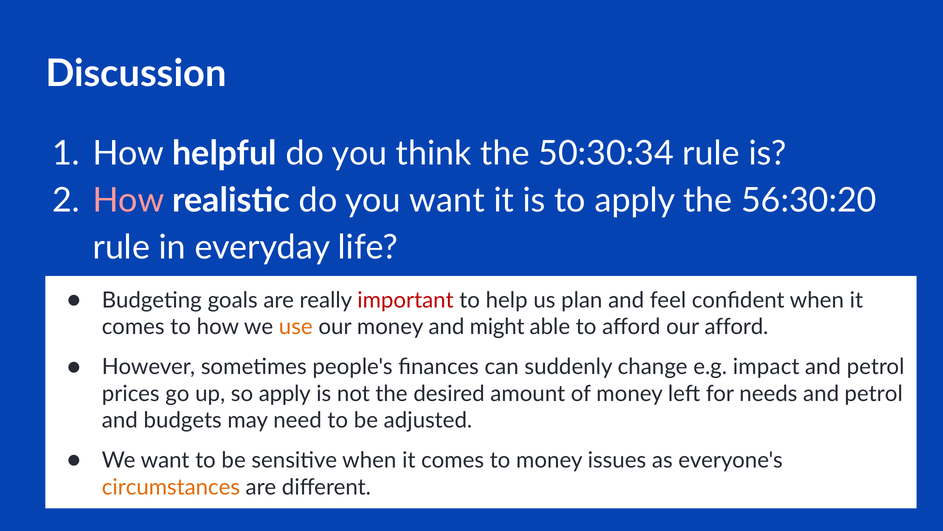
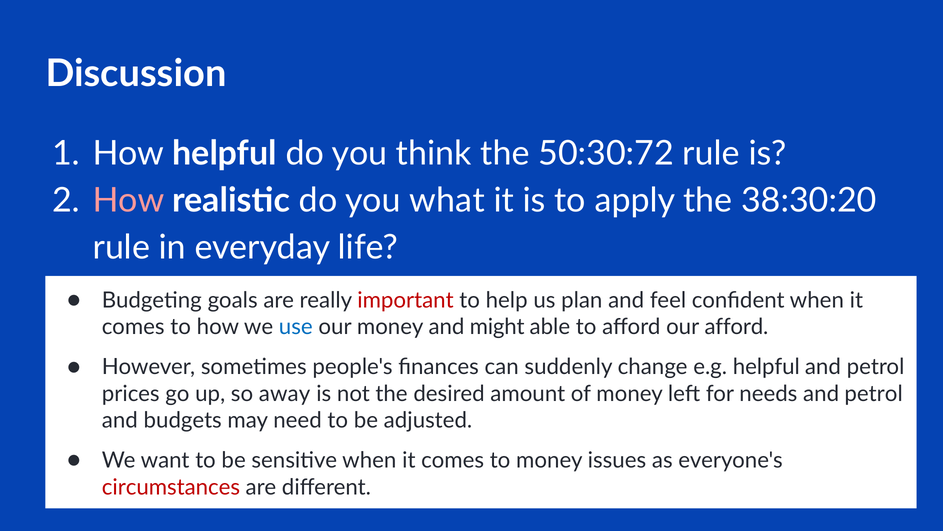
50:30:34: 50:30:34 -> 50:30:72
you want: want -> what
56:30:20: 56:30:20 -> 38:30:20
use colour: orange -> blue
e.g impact: impact -> helpful
so apply: apply -> away
circumstances colour: orange -> red
